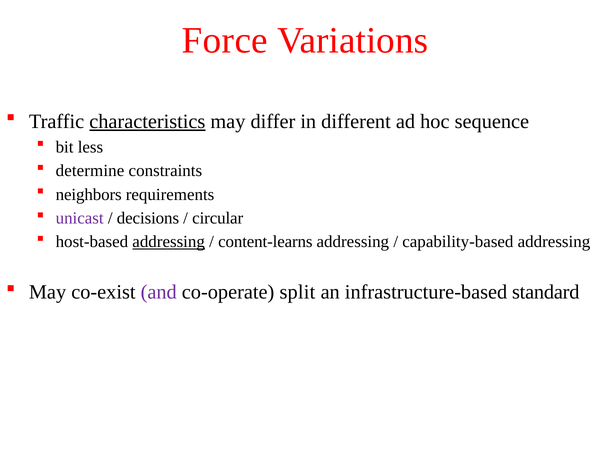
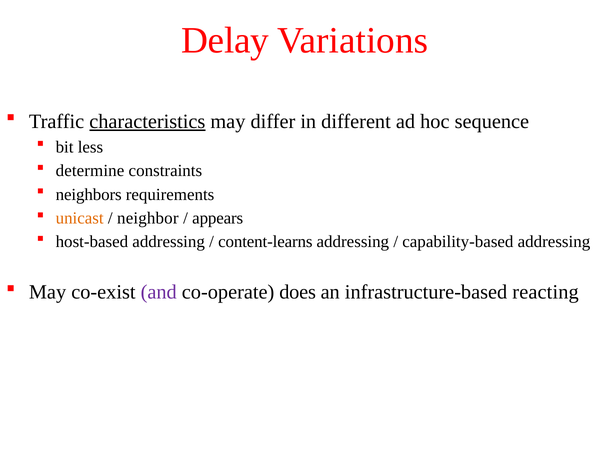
Force: Force -> Delay
unicast colour: purple -> orange
decisions: decisions -> neighbor
circular: circular -> appears
addressing at (169, 242) underline: present -> none
split: split -> does
standard: standard -> reacting
